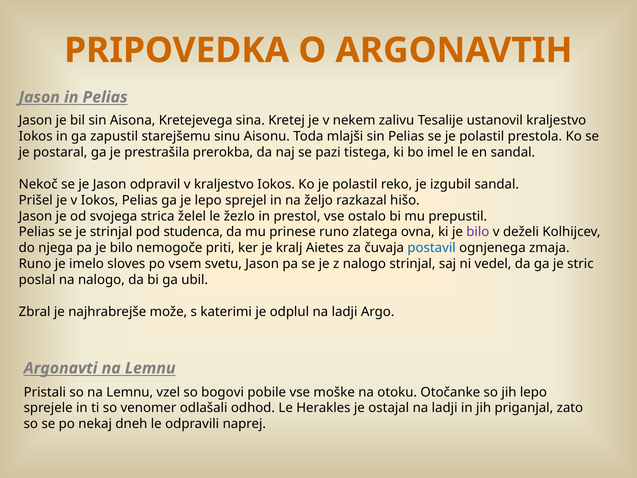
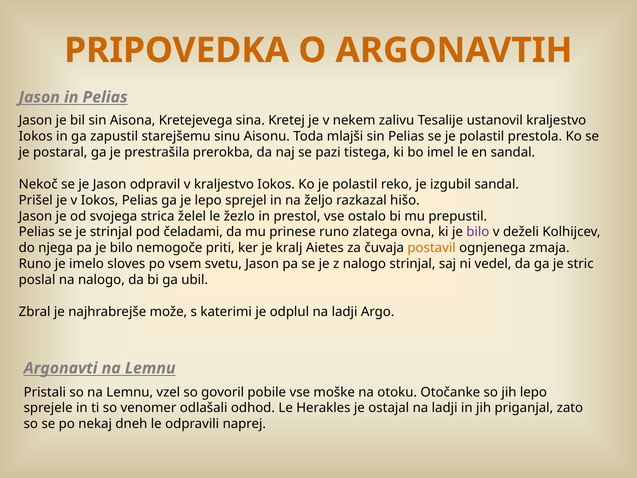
studenca: studenca -> čeladami
postavil colour: blue -> orange
bogovi: bogovi -> govoril
